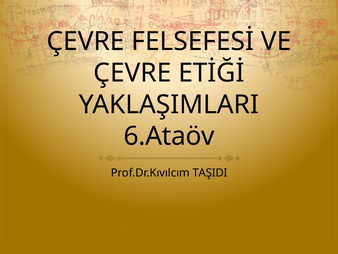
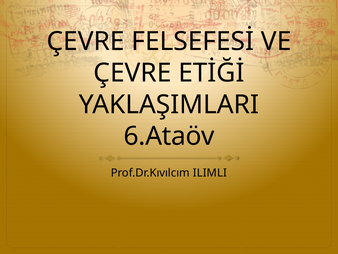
TAŞIDI: TAŞIDI -> ILIMLI
